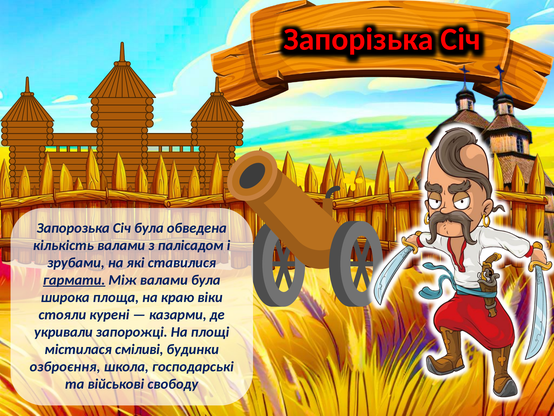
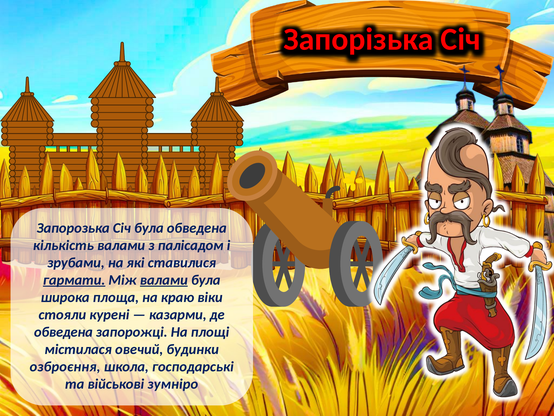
валами at (164, 280) underline: none -> present
укривали at (63, 332): укривали -> обведена
сміливі: сміливі -> овечий
свободу: свободу -> зумніро
